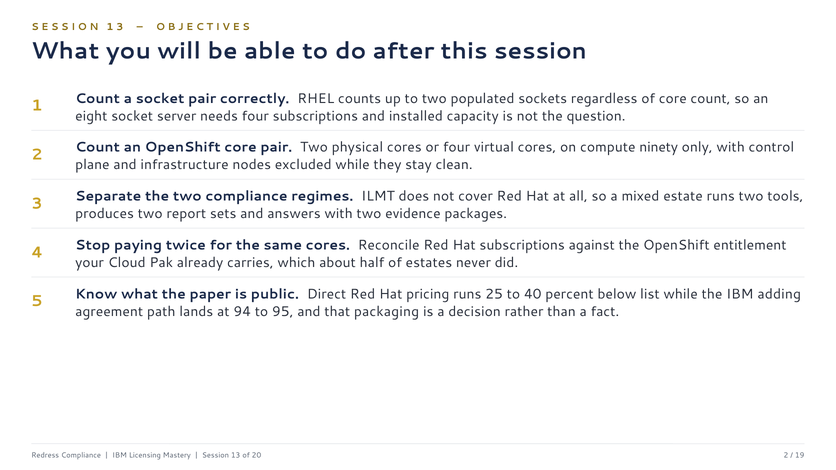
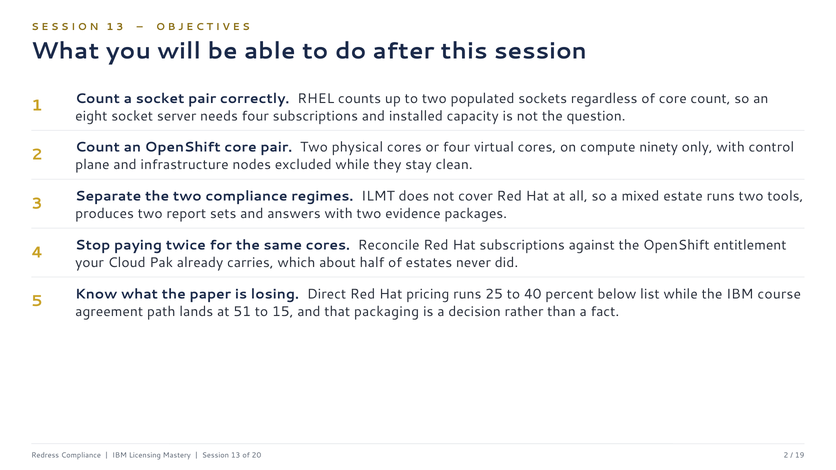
public: public -> losing
adding: adding -> course
94: 94 -> 51
95: 95 -> 15
